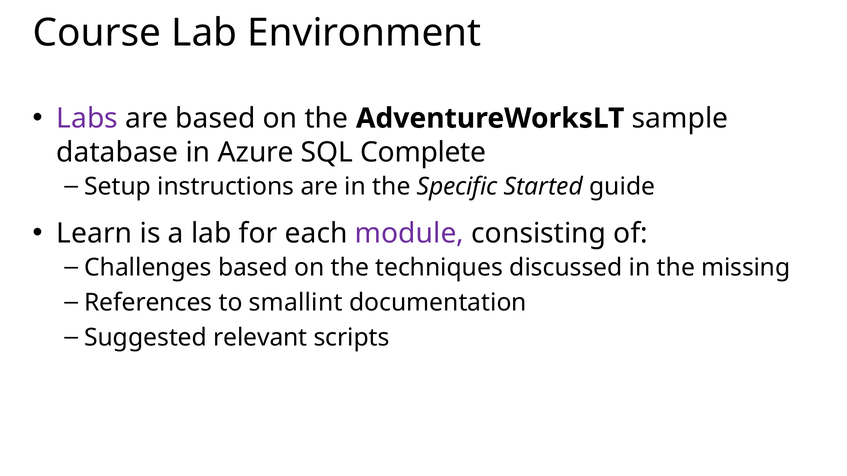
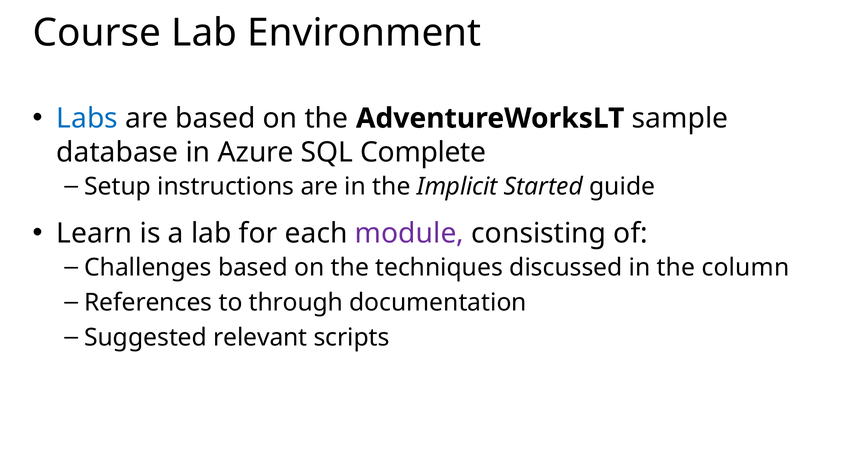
Labs colour: purple -> blue
Specific: Specific -> Implicit
missing: missing -> column
smallint: smallint -> through
